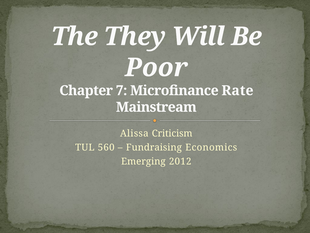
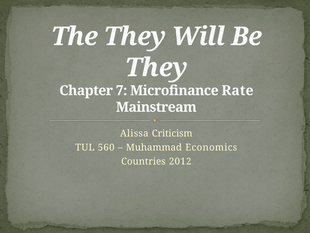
Poor at (156, 67): Poor -> They
Fundraising: Fundraising -> Muhammad
Emerging: Emerging -> Countries
